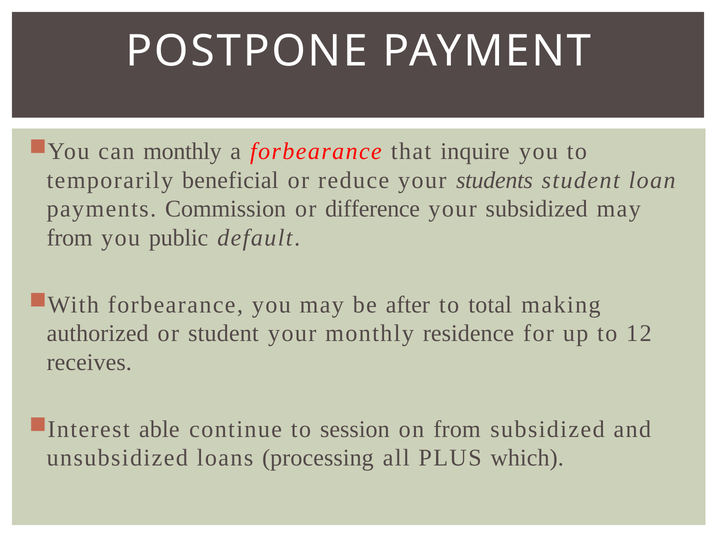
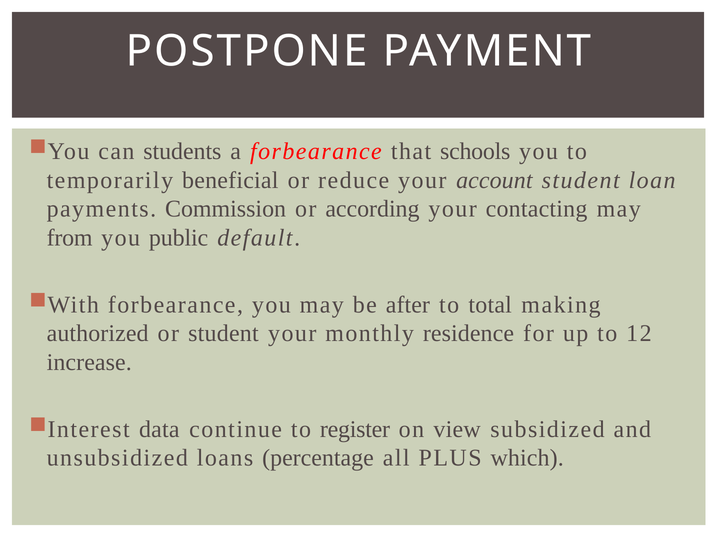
can monthly: monthly -> students
inquire: inquire -> schools
students: students -> account
difference: difference -> according
your subsidized: subsidized -> contacting
receives: receives -> increase
able: able -> data
session: session -> register
on from: from -> view
processing: processing -> percentage
